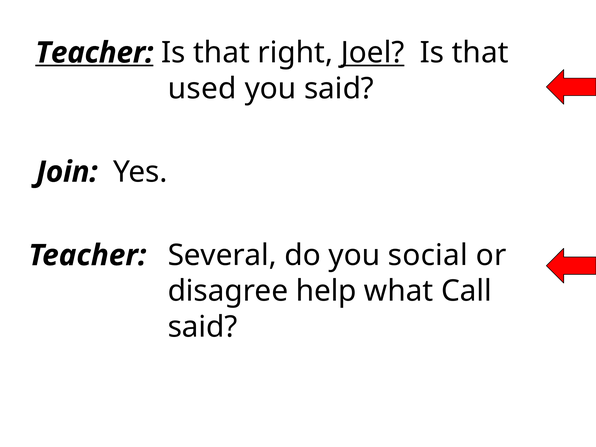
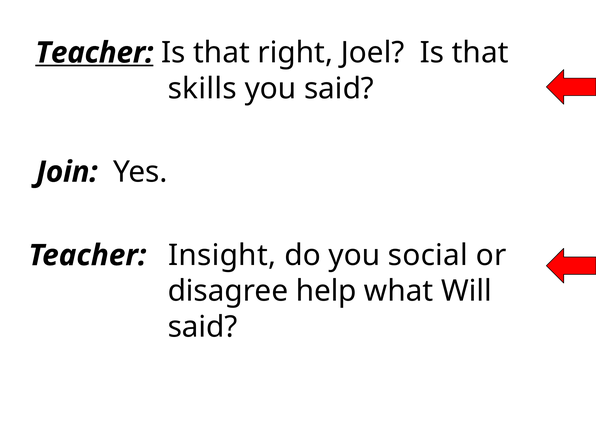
Joel underline: present -> none
used: used -> skills
Several: Several -> Insight
Call: Call -> Will
